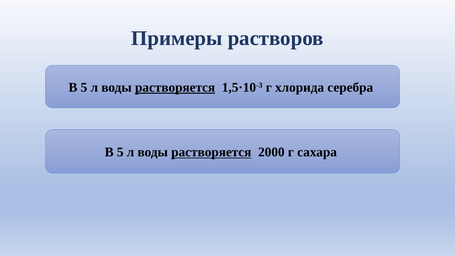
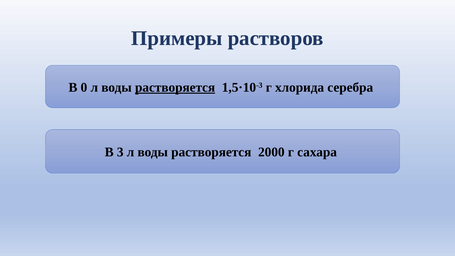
5 at (84, 87): 5 -> 0
5 at (120, 152): 5 -> 3
растворяется at (211, 152) underline: present -> none
